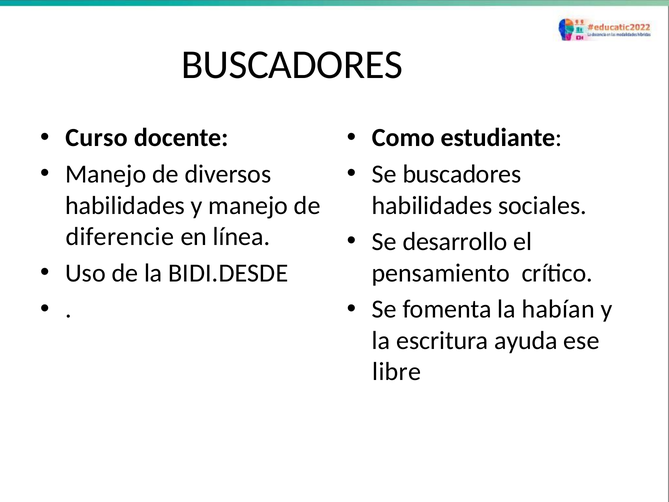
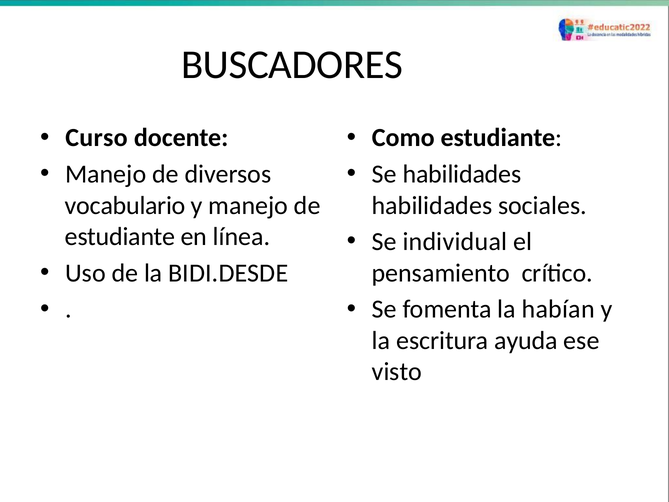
Se buscadores: buscadores -> habilidades
habilidades at (125, 205): habilidades -> vocabulario
diferencie at (120, 236): diferencie -> estudiante
desarrollo: desarrollo -> individual
libre: libre -> visto
